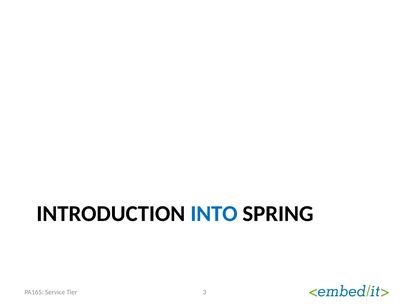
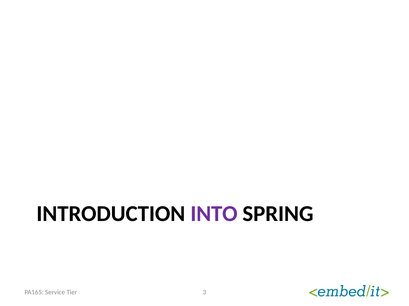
INTO colour: blue -> purple
